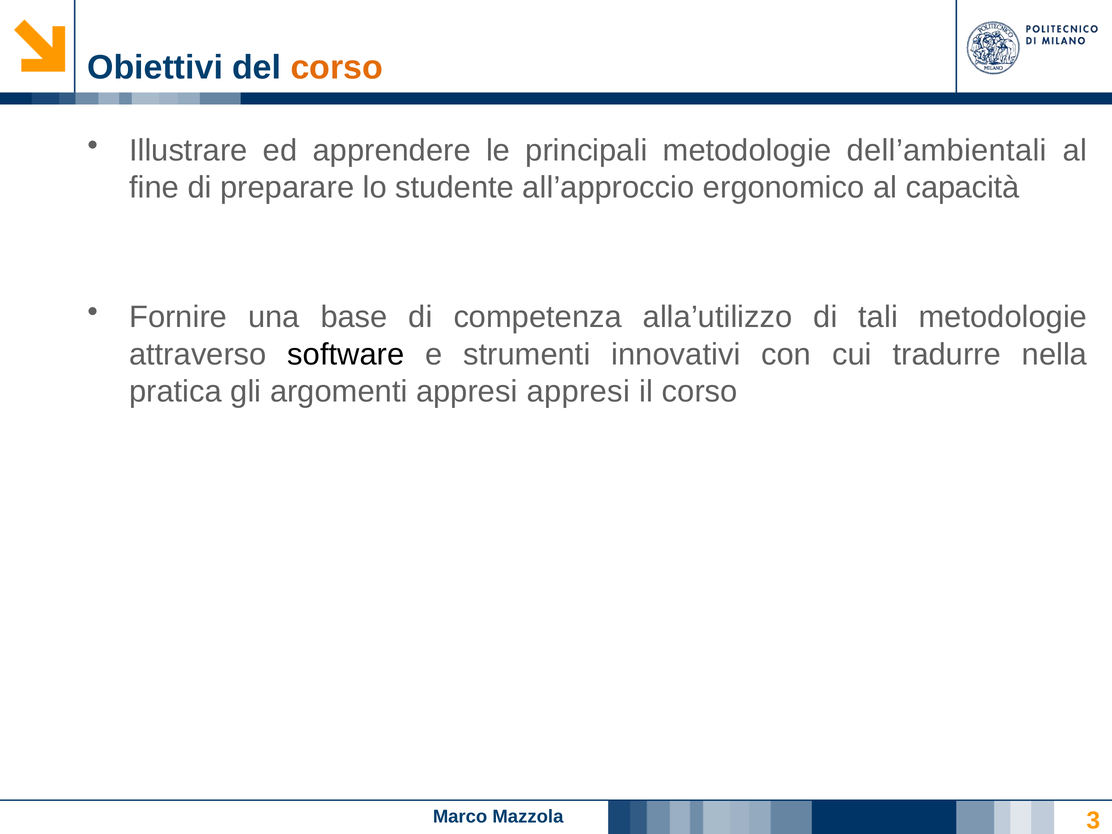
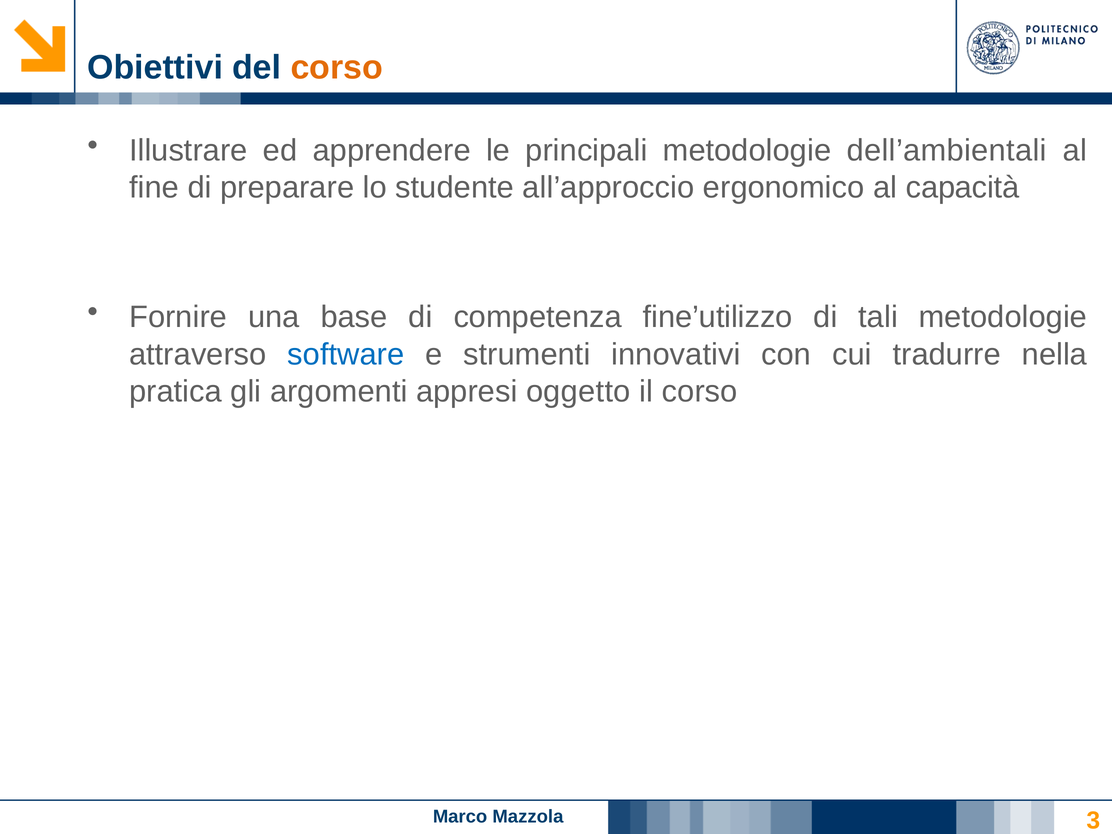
alla’utilizzo: alla’utilizzo -> fine’utilizzo
software colour: black -> blue
appresi appresi: appresi -> oggetto
